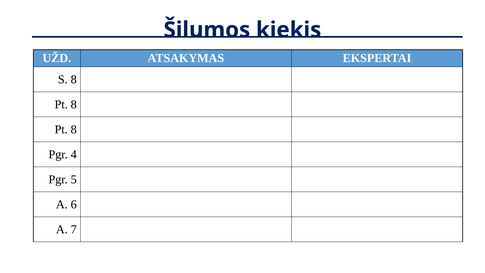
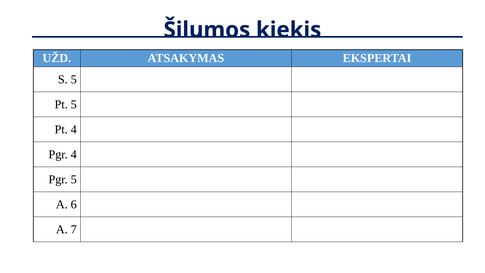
S 8: 8 -> 5
8 at (74, 104): 8 -> 5
8 at (74, 129): 8 -> 4
